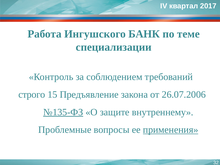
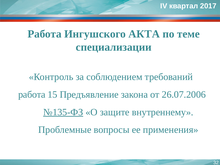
БАНК: БАНК -> АКТА
строго at (32, 95): строго -> работа
применения underline: present -> none
